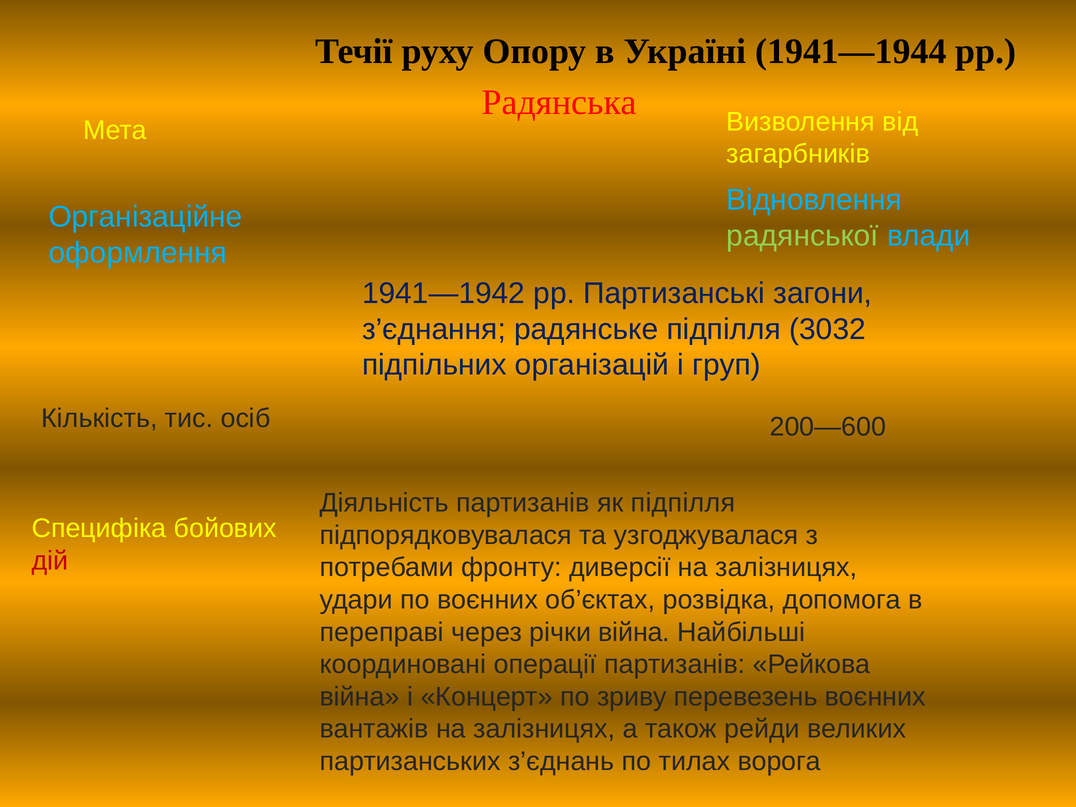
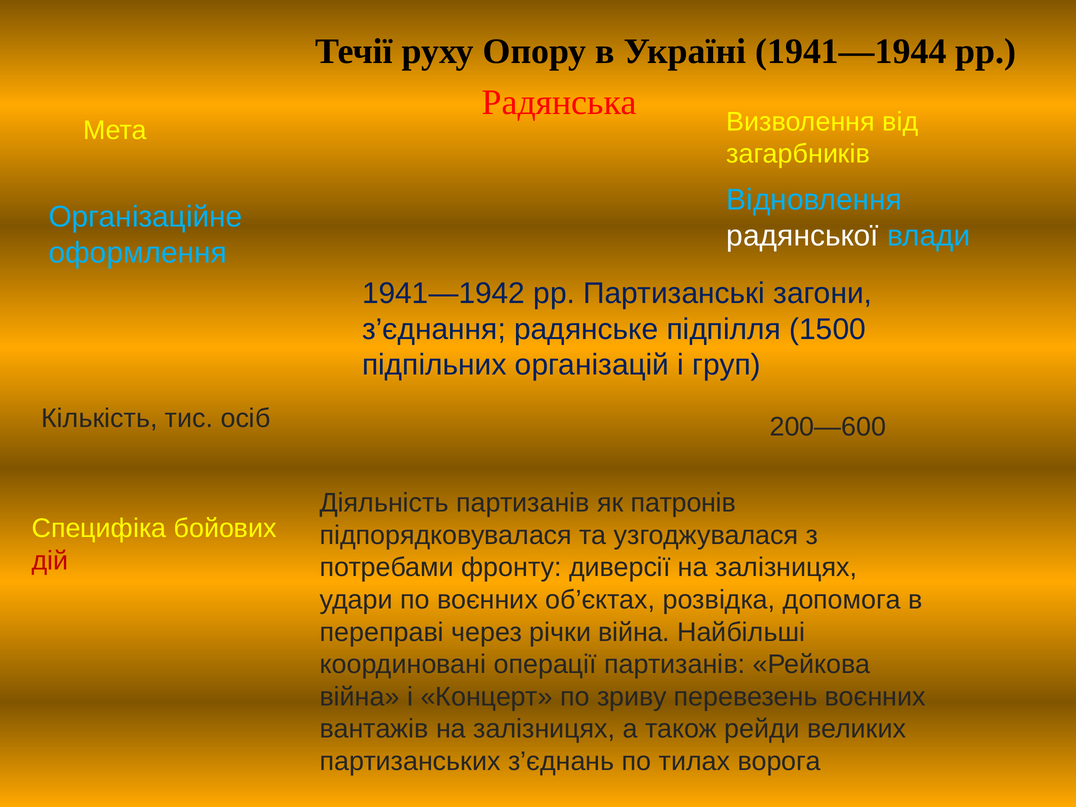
радянської colour: light green -> white
3032: 3032 -> 1500
як підпілля: підпілля -> патронів
